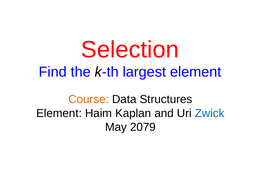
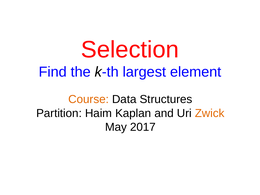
Element at (59, 113): Element -> Partition
Zwick colour: blue -> orange
2079: 2079 -> 2017
